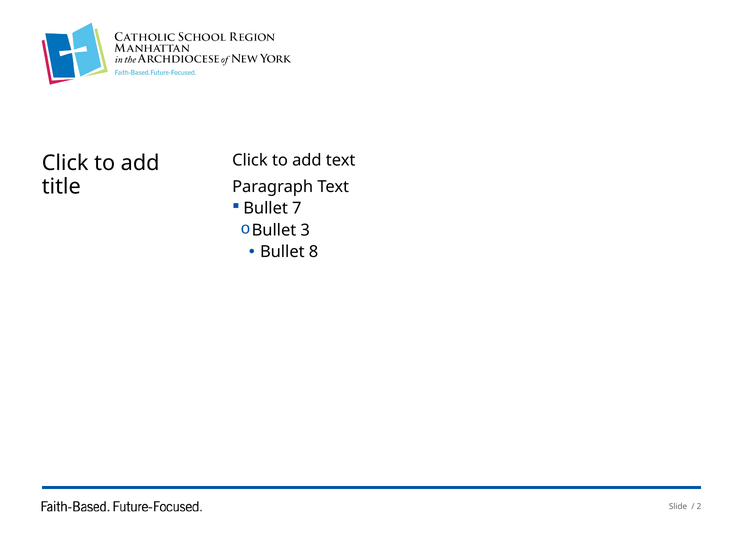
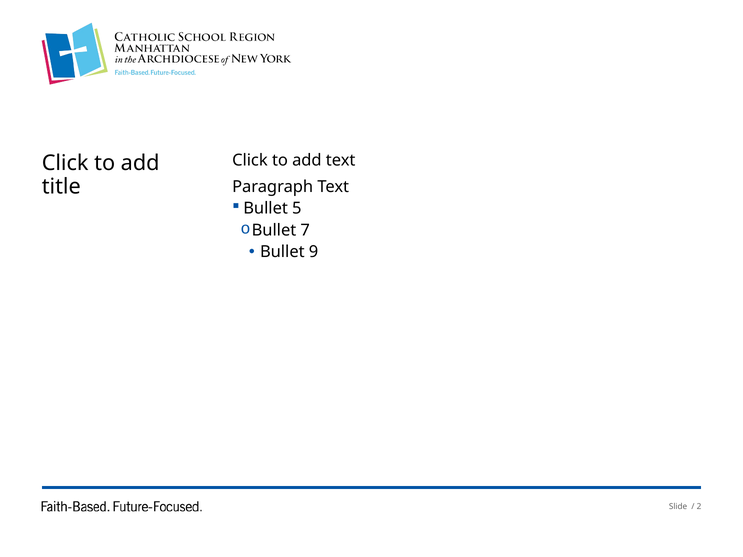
7: 7 -> 5
3: 3 -> 7
8: 8 -> 9
